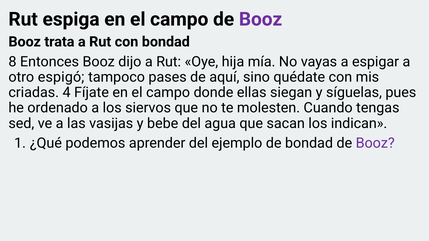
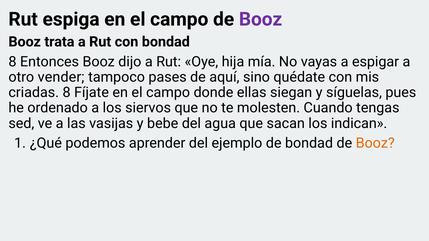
espigó: espigó -> vender
criadas 4: 4 -> 8
Booz at (375, 143) colour: purple -> orange
